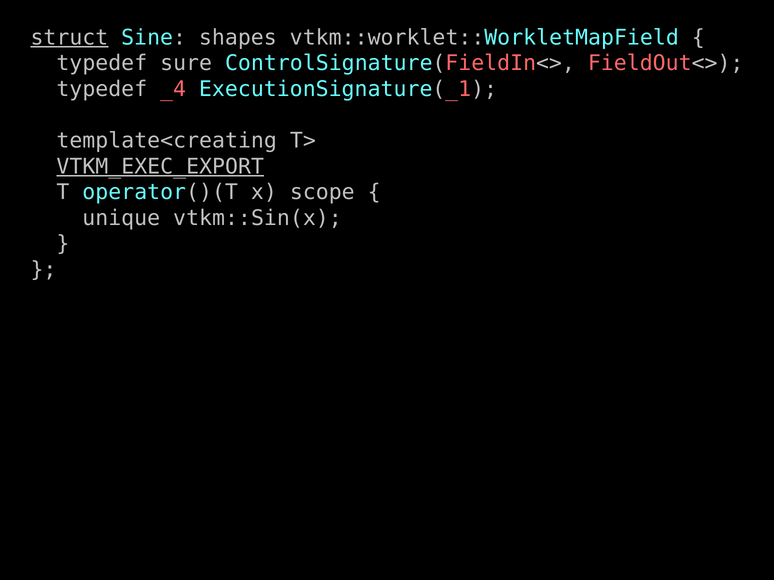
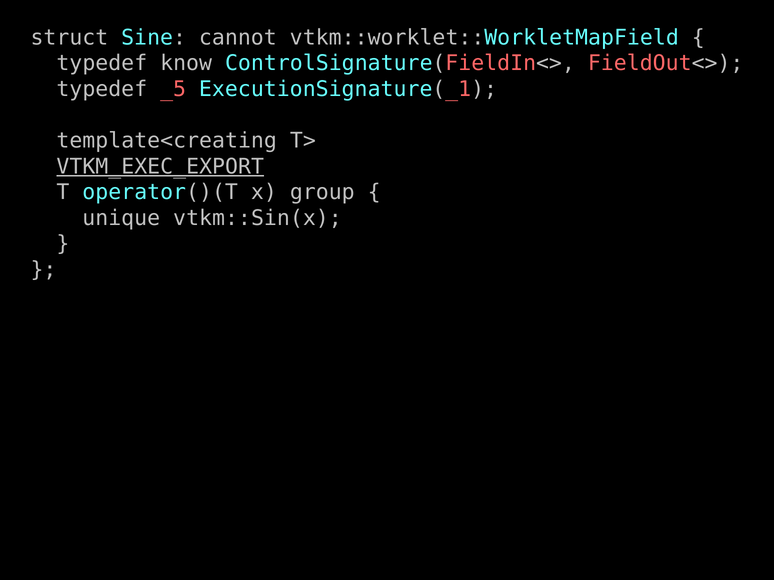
struct underline: present -> none
shapes: shapes -> cannot
sure: sure -> know
_4: _4 -> _5
scope: scope -> group
